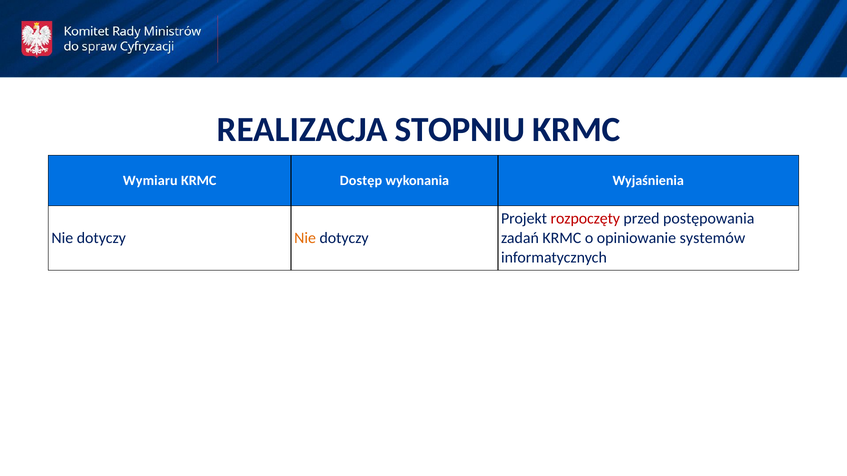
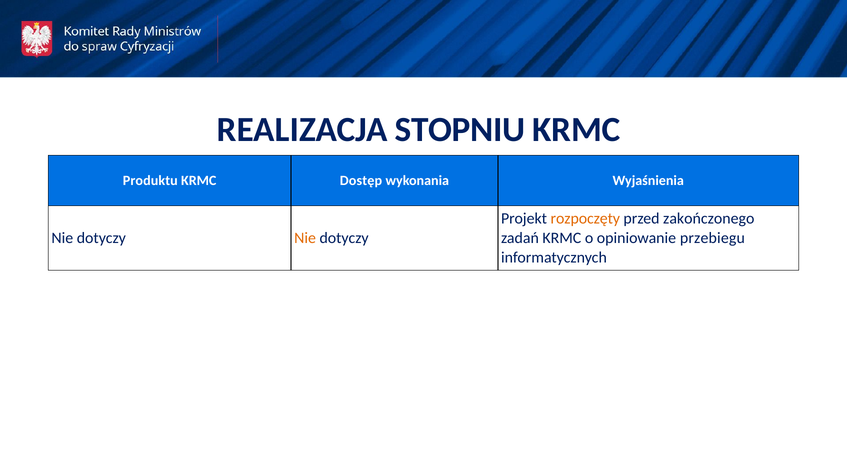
Wymiaru: Wymiaru -> Produktu
rozpoczęty colour: red -> orange
postępowania: postępowania -> zakończonego
systemów: systemów -> przebiegu
